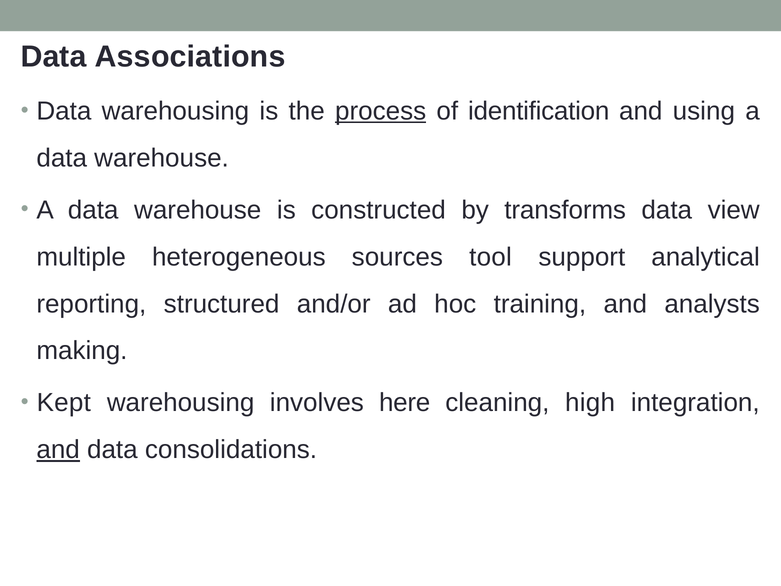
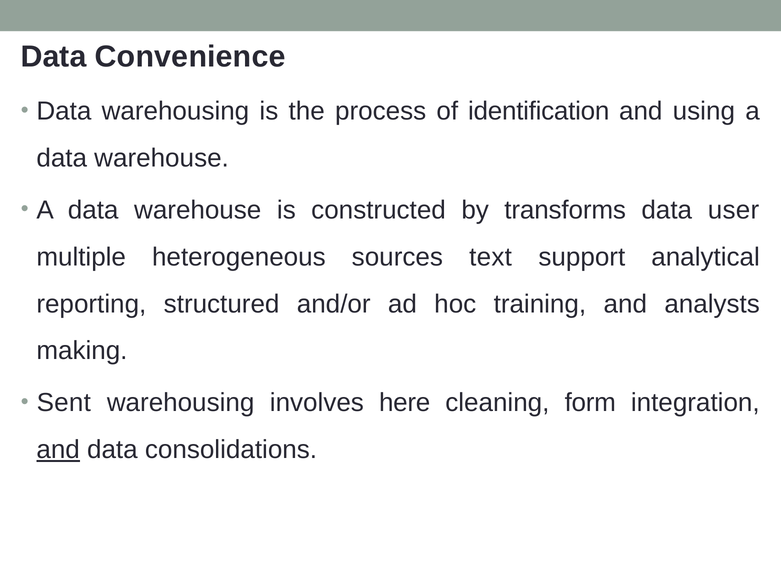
Associations: Associations -> Convenience
process underline: present -> none
view: view -> user
tool: tool -> text
Kept: Kept -> Sent
high: high -> form
